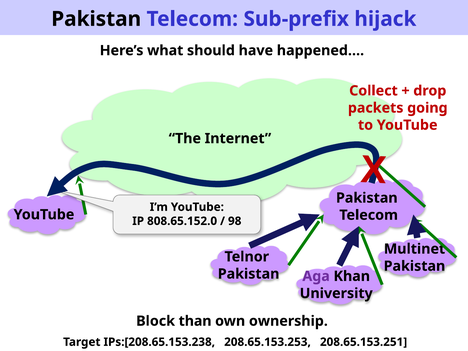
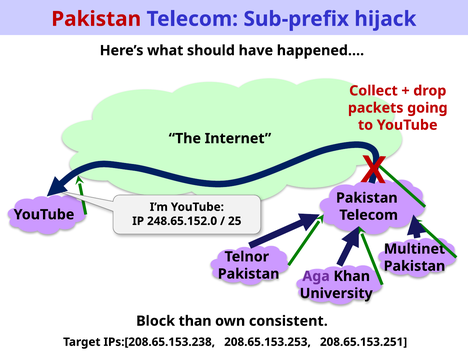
Pakistan at (96, 19) colour: black -> red
808.65.152.0: 808.65.152.0 -> 248.65.152.0
98: 98 -> 25
ownership: ownership -> consistent
